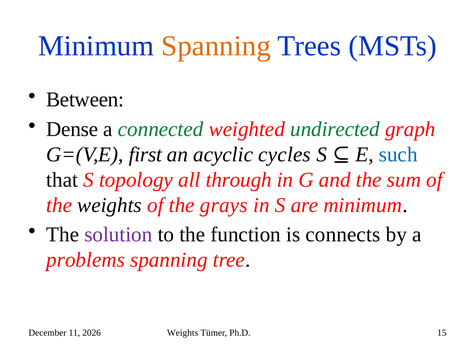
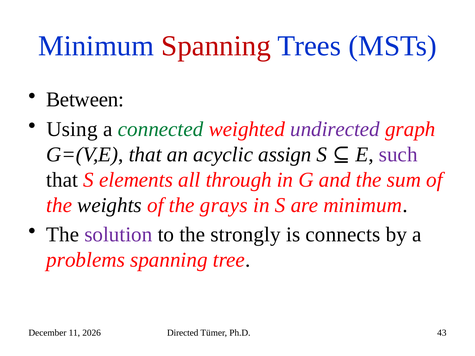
Spanning at (216, 46) colour: orange -> red
Dense: Dense -> Using
undirected colour: green -> purple
G=(V,E first: first -> that
cycles: cycles -> assign
such colour: blue -> purple
topology: topology -> elements
function: function -> strongly
Weights at (183, 333): Weights -> Directed
15: 15 -> 43
